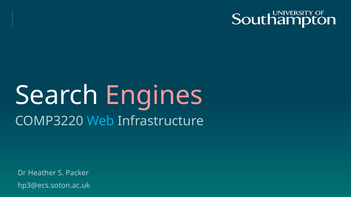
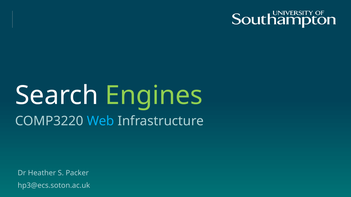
Engines colour: pink -> light green
